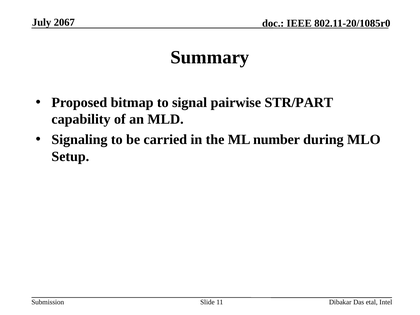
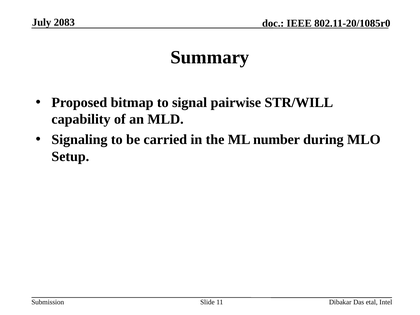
2067: 2067 -> 2083
STR/PART: STR/PART -> STR/WILL
